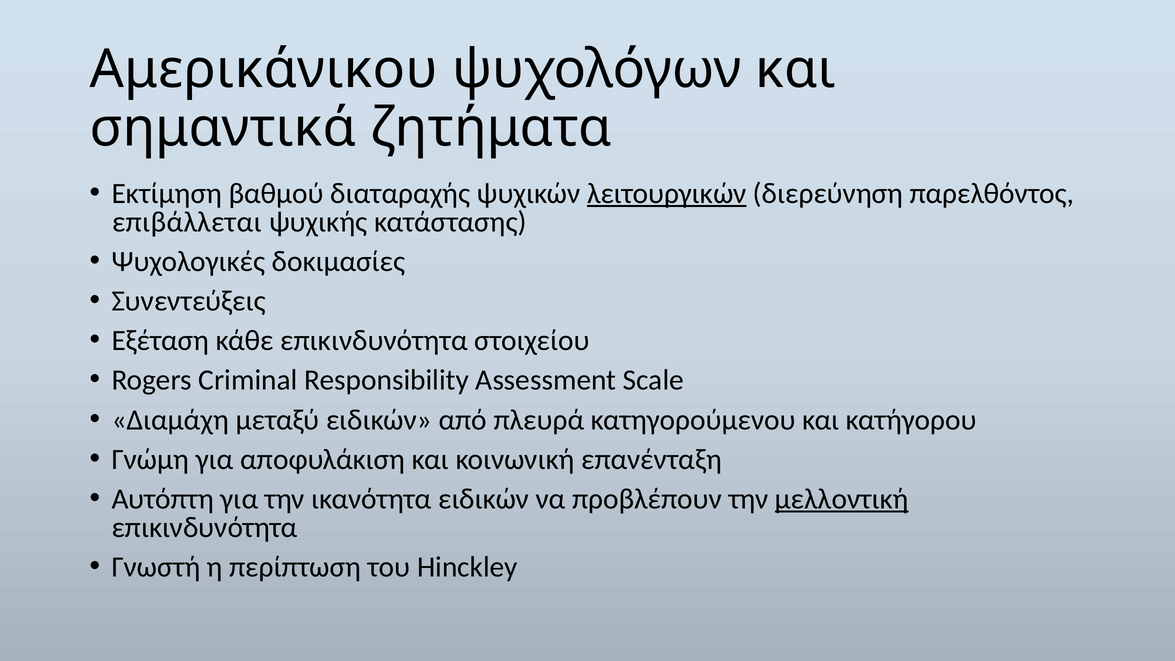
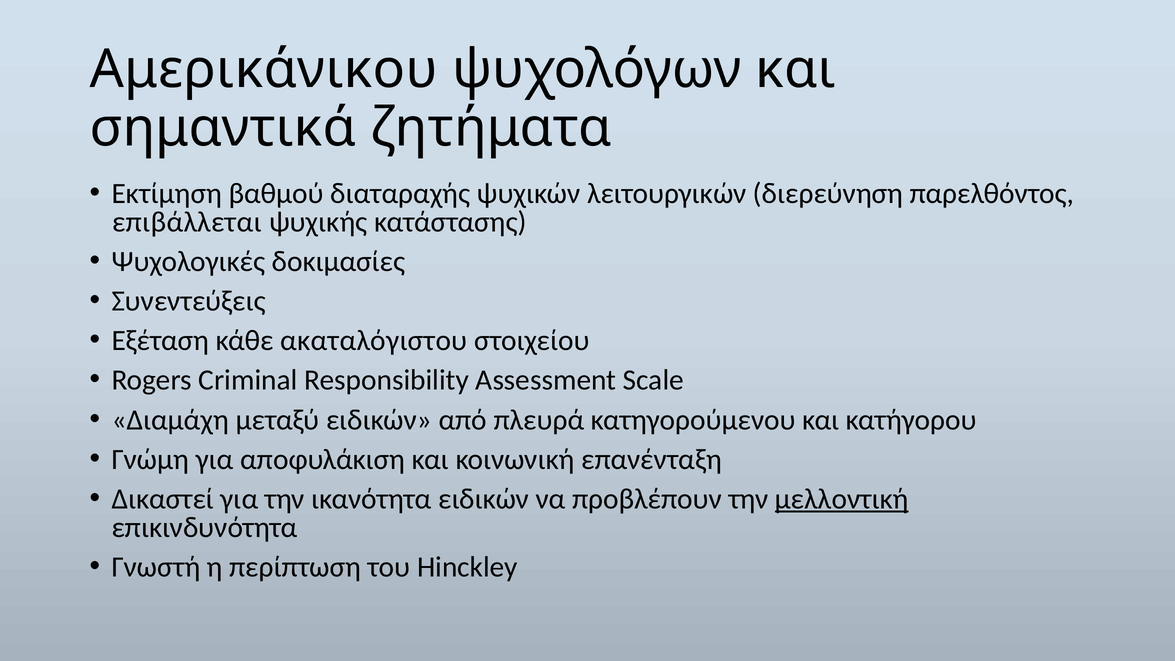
λειτουργικών underline: present -> none
κάθε επικινδυνότητα: επικινδυνότητα -> ακαταλόγιστου
Αυτόπτη: Αυτόπτη -> Δικαστεί
